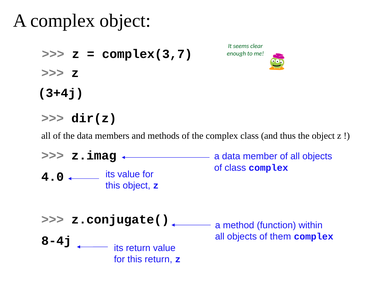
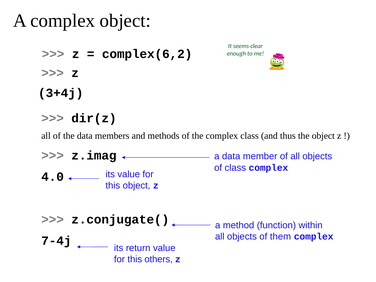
complex(3,7: complex(3,7 -> complex(6,2
8-4j: 8-4j -> 7-4j
this return: return -> others
